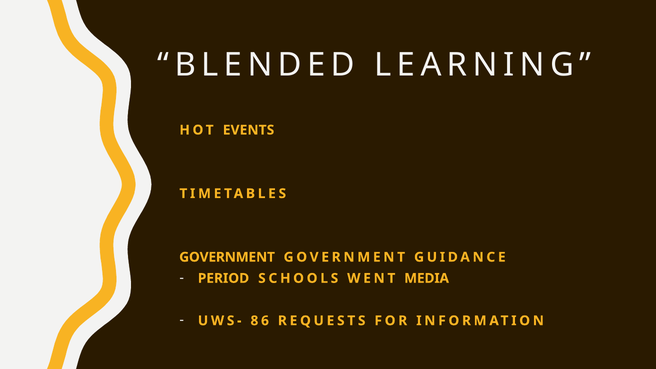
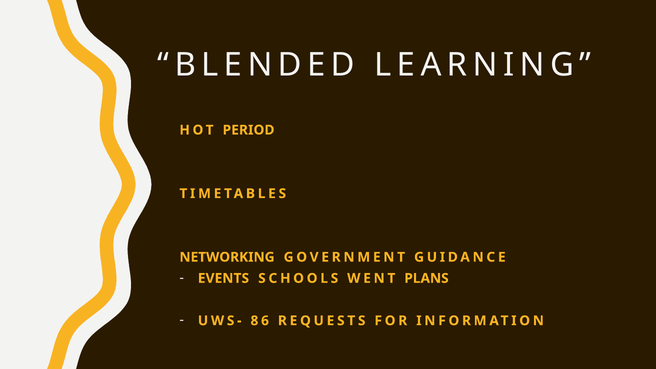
EVENTS: EVENTS -> PERIOD
GOVERNMENT at (227, 257): GOVERNMENT -> NETWORKING
PERIOD: PERIOD -> EVENTS
MEDIA: MEDIA -> PLANS
